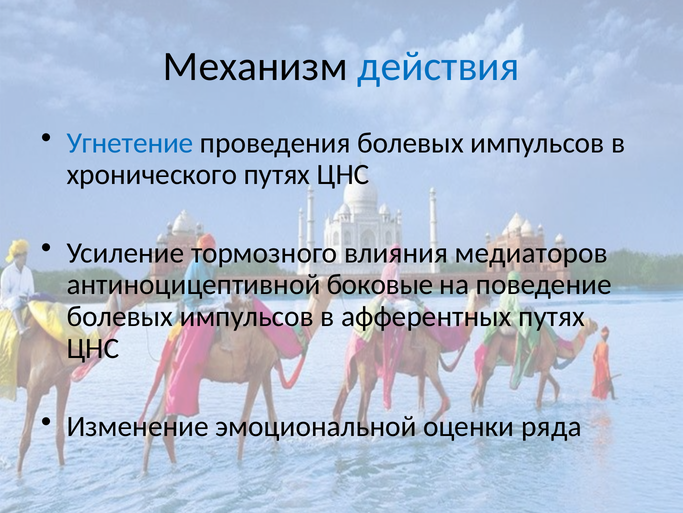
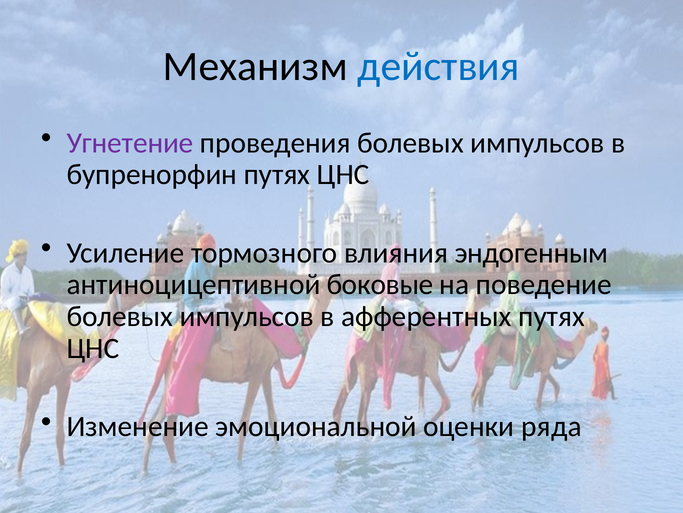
Угнетение colour: blue -> purple
хронического: хронического -> бупренорфин
медиаторов: медиаторов -> эндогенным
